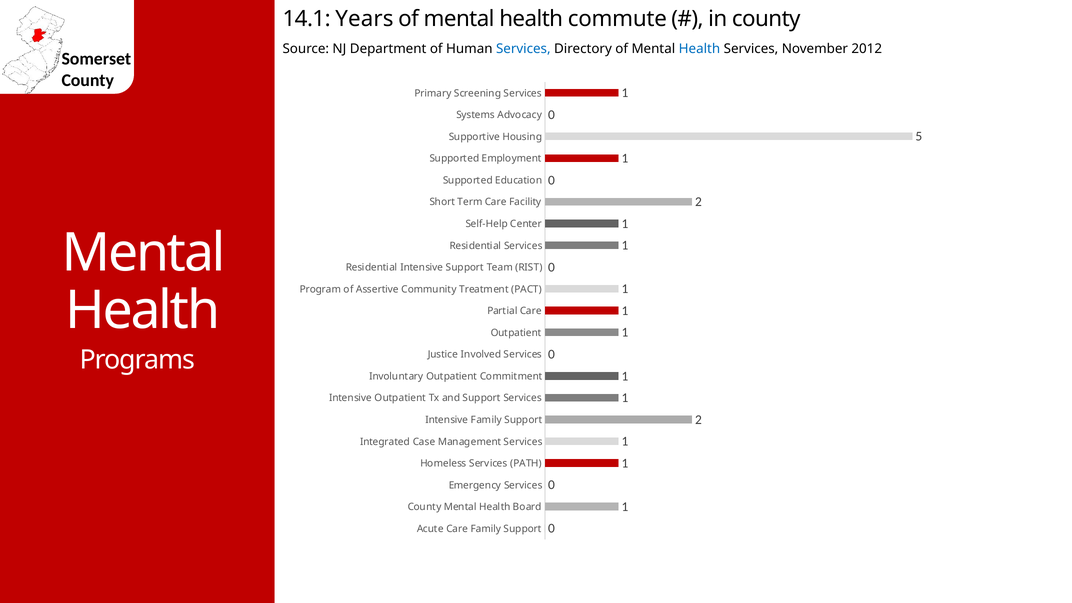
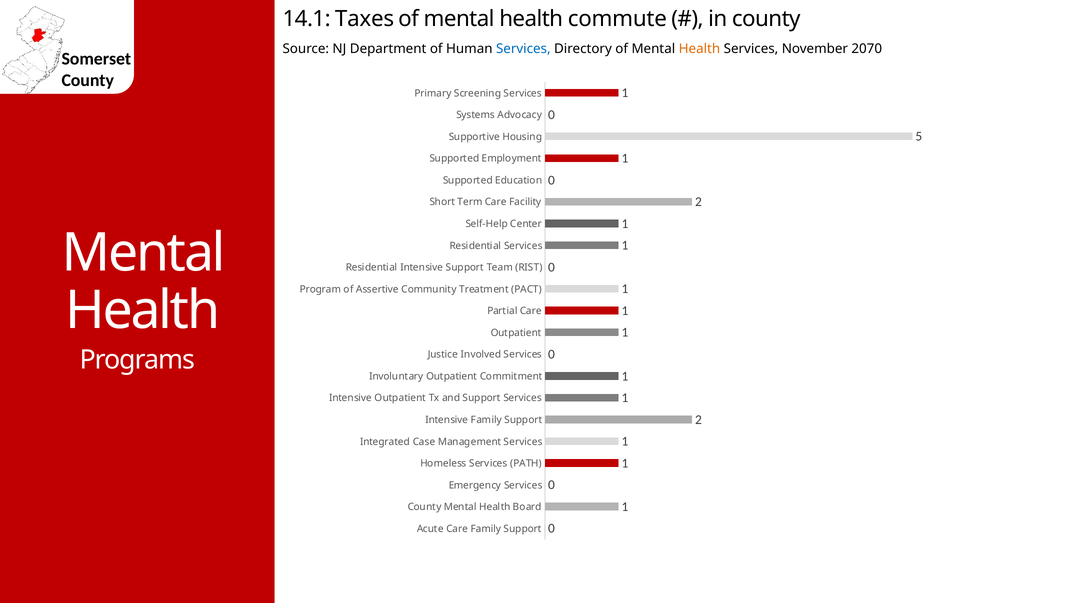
Years: Years -> Taxes
Health at (699, 49) colour: blue -> orange
2012: 2012 -> 2070
